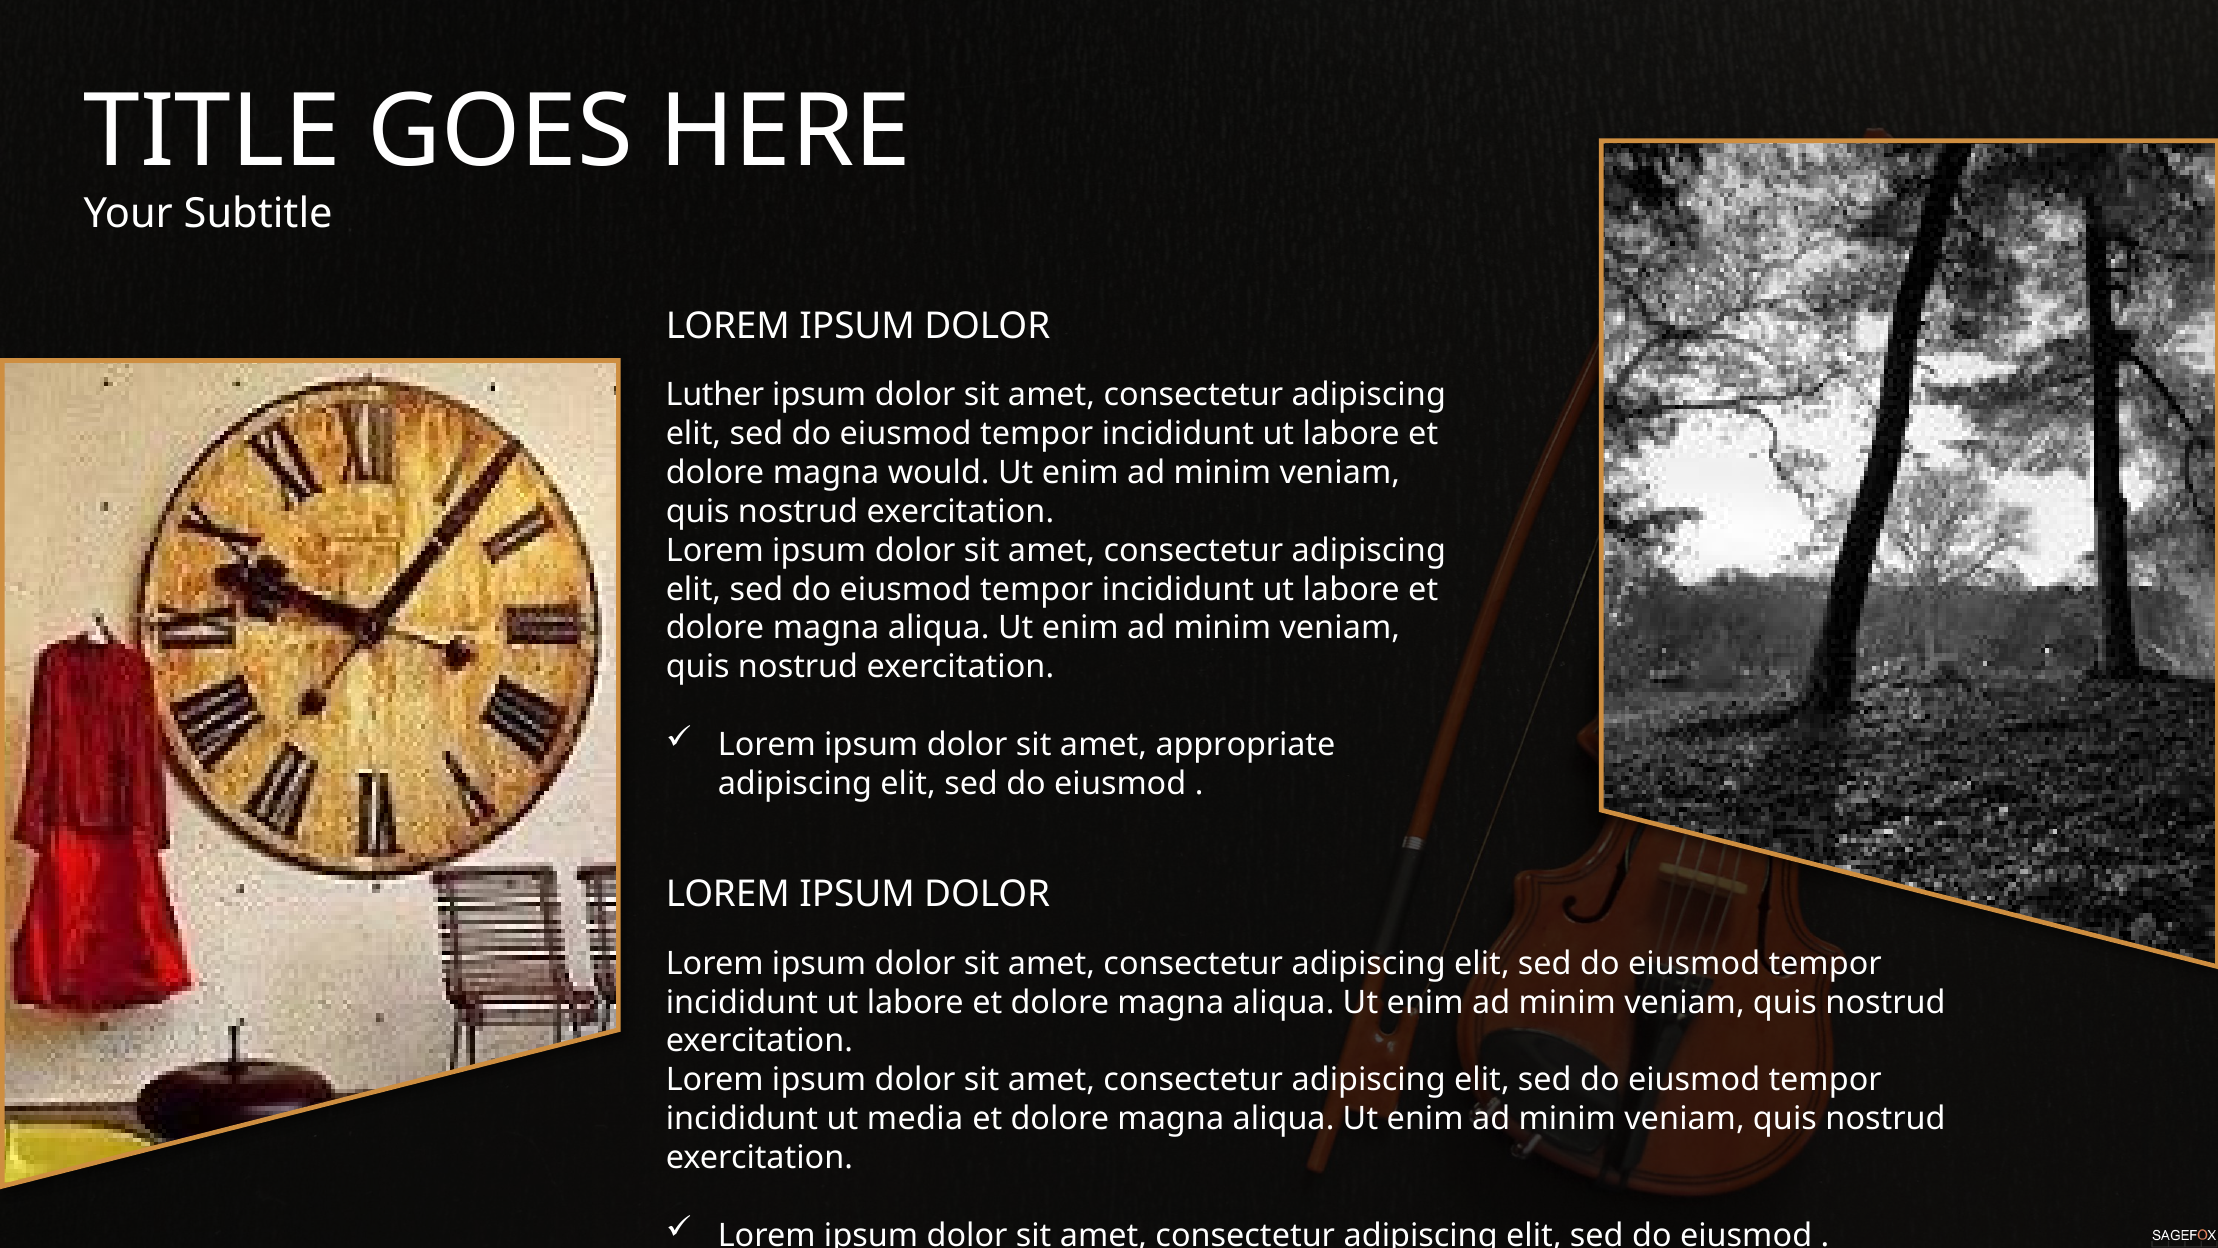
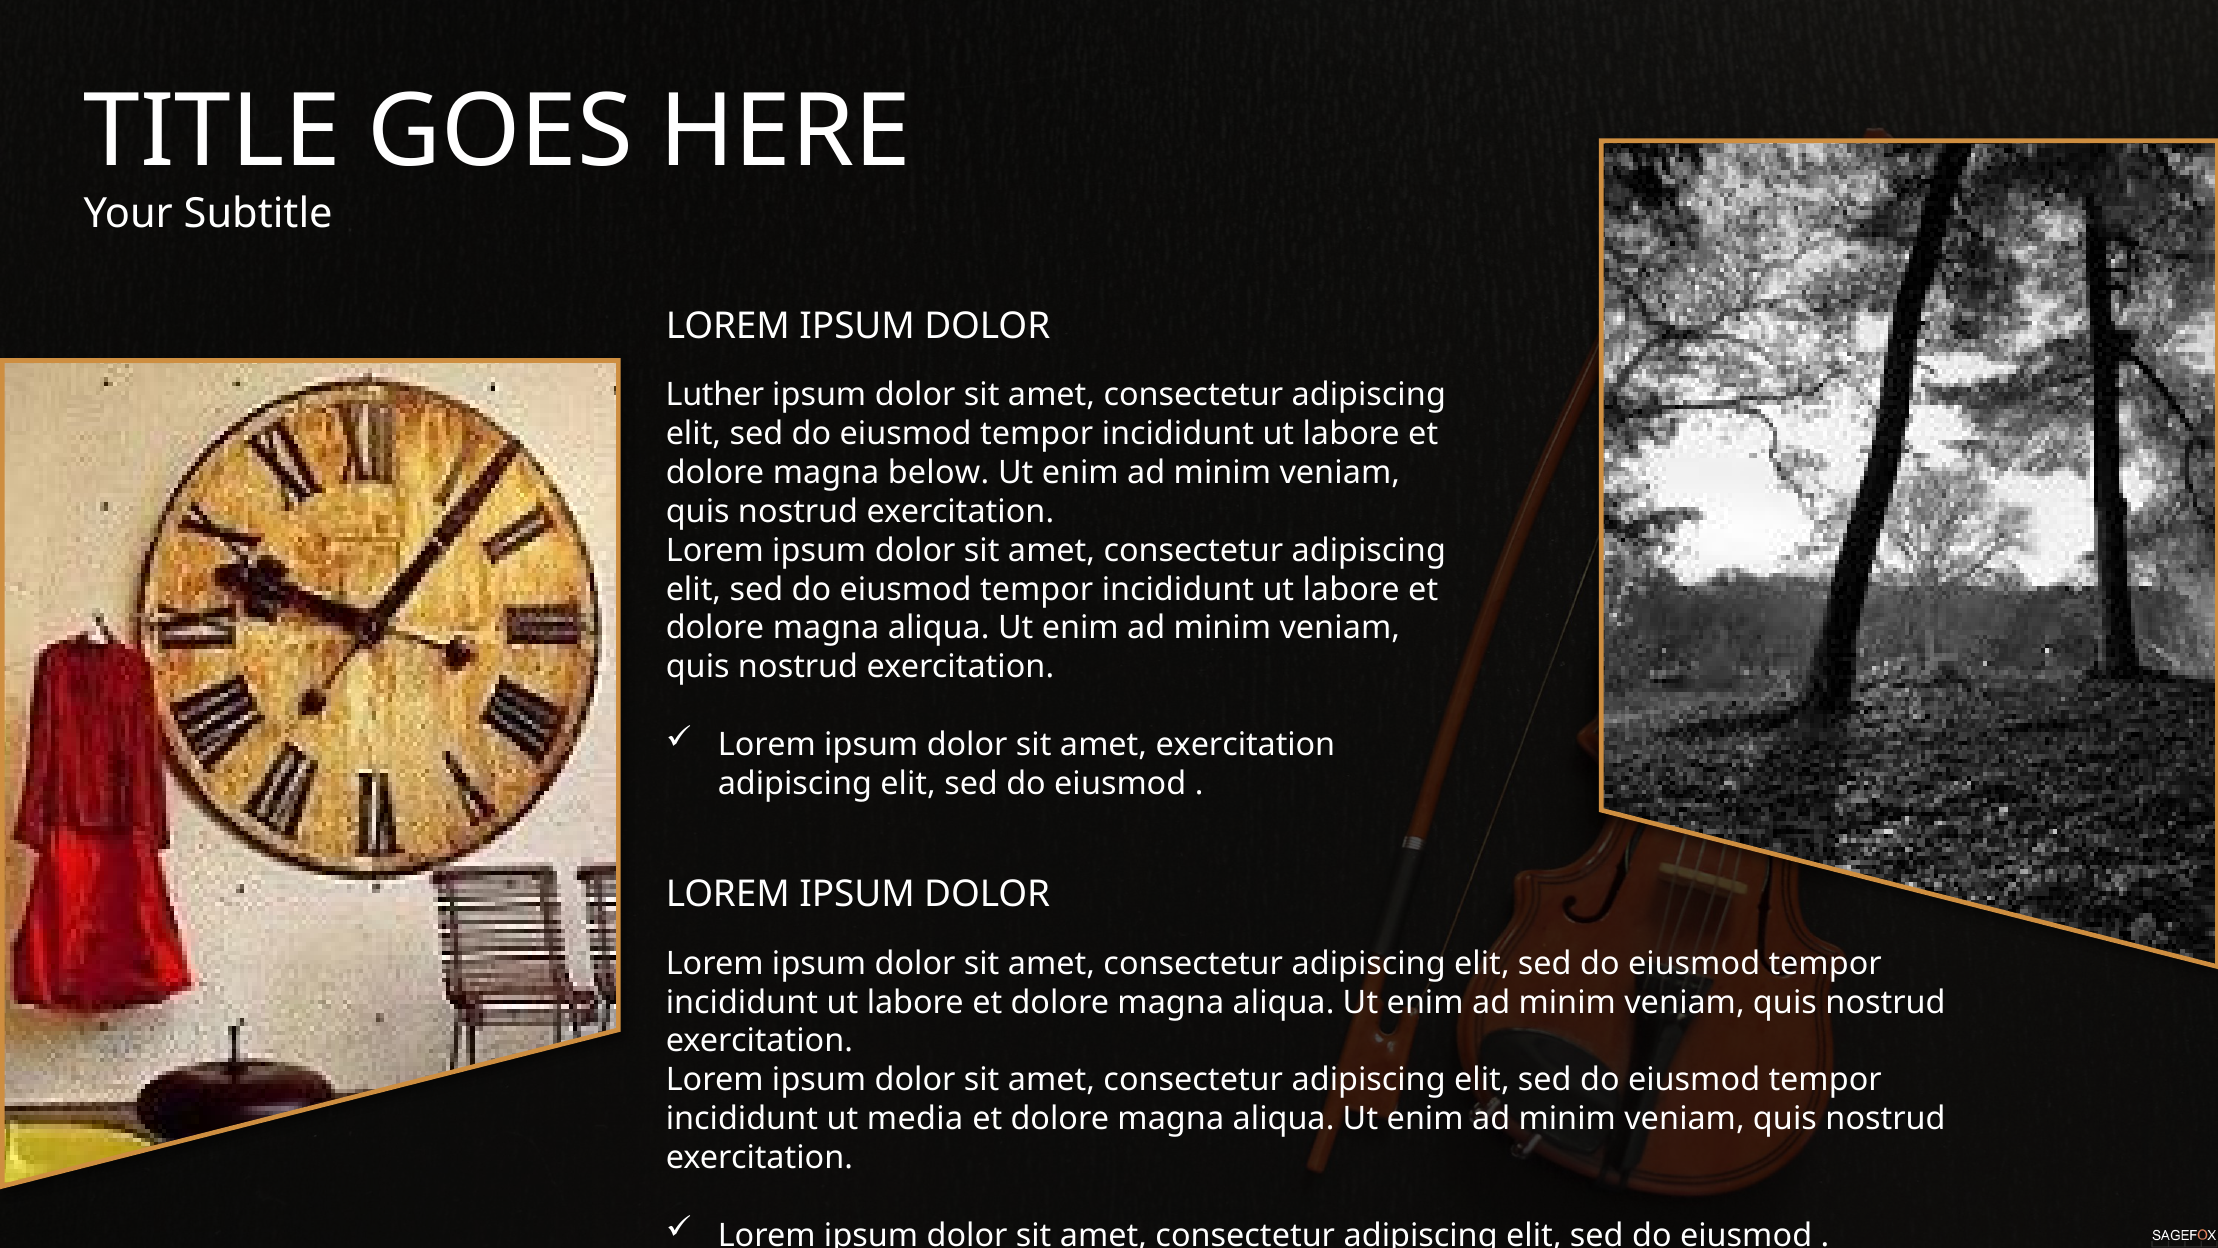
would: would -> below
amet appropriate: appropriate -> exercitation
